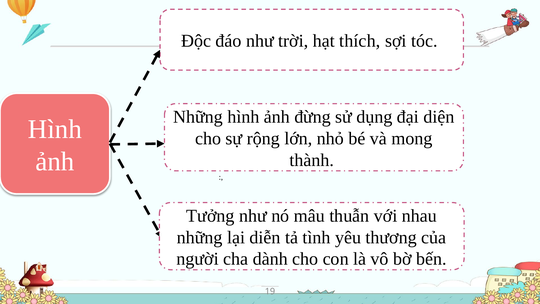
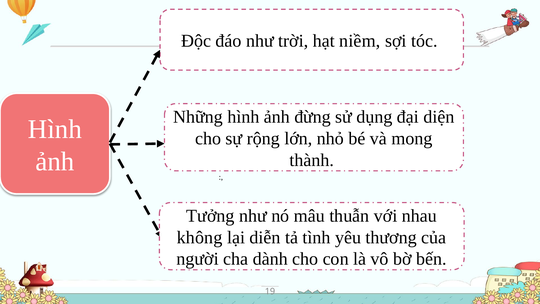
thích: thích -> niềm
những at (200, 237): những -> không
